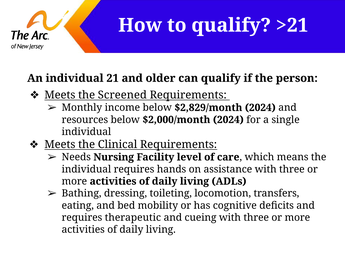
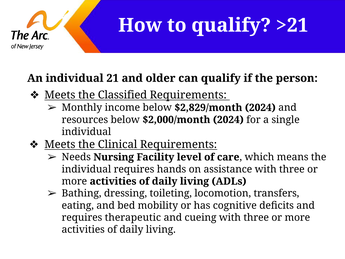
Screened: Screened -> Classified
